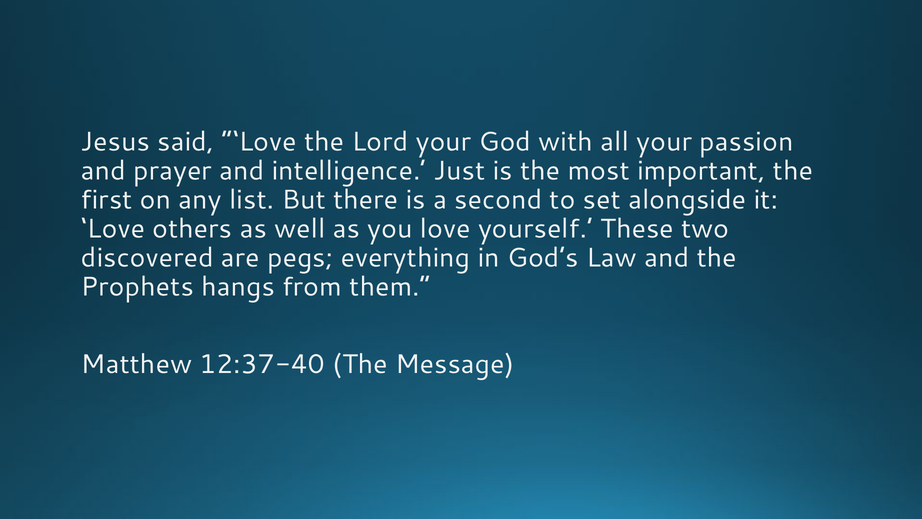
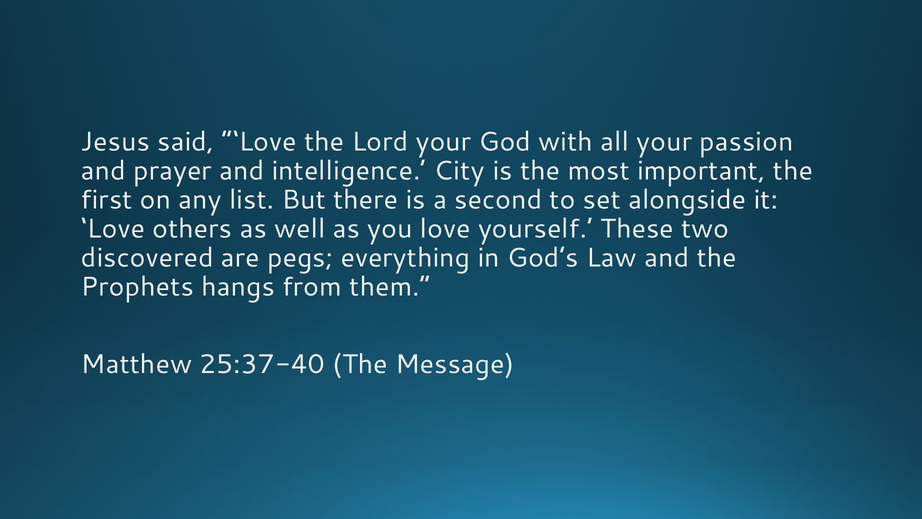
Just: Just -> City
12:37-40: 12:37-40 -> 25:37-40
